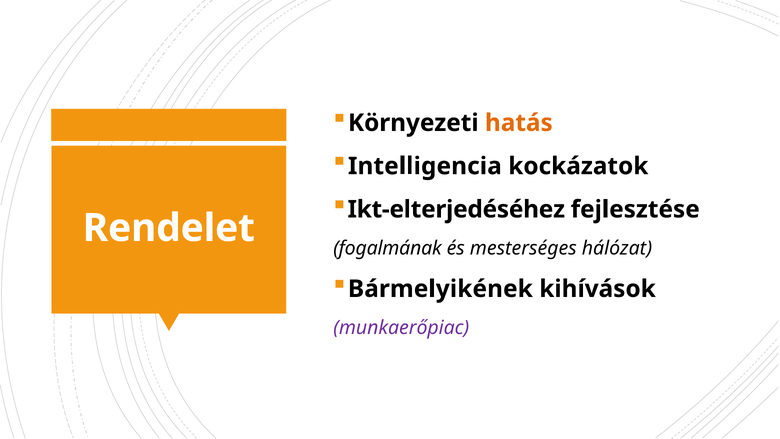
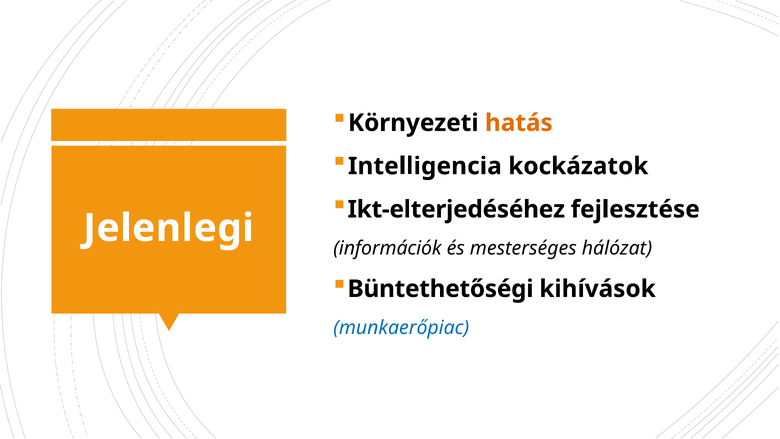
Rendelet: Rendelet -> Jelenlegi
fogalmának: fogalmának -> információk
Bármelyikének: Bármelyikének -> Büntethetőségi
munkaerőpiac colour: purple -> blue
